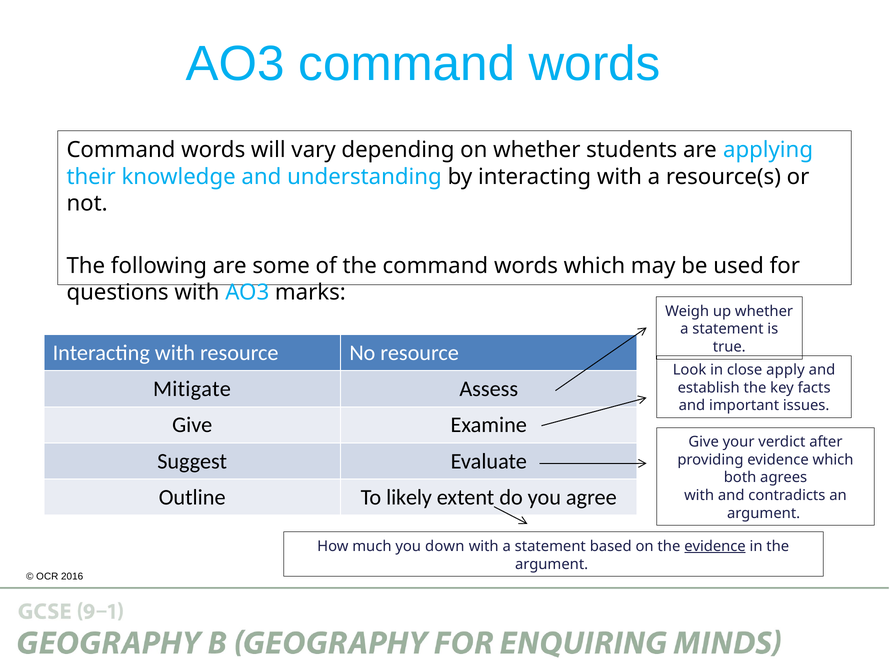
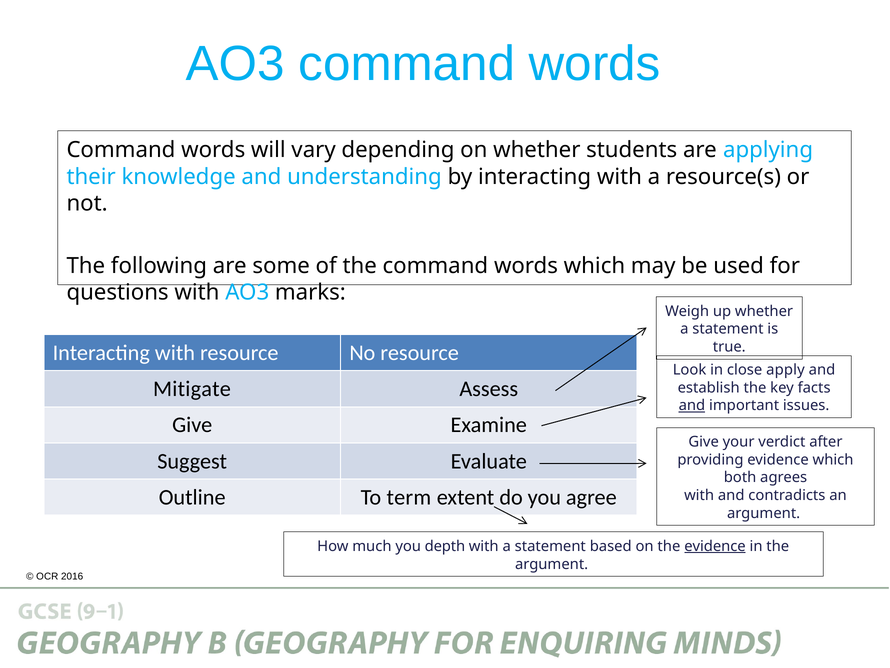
and at (692, 405) underline: none -> present
likely: likely -> term
down: down -> depth
